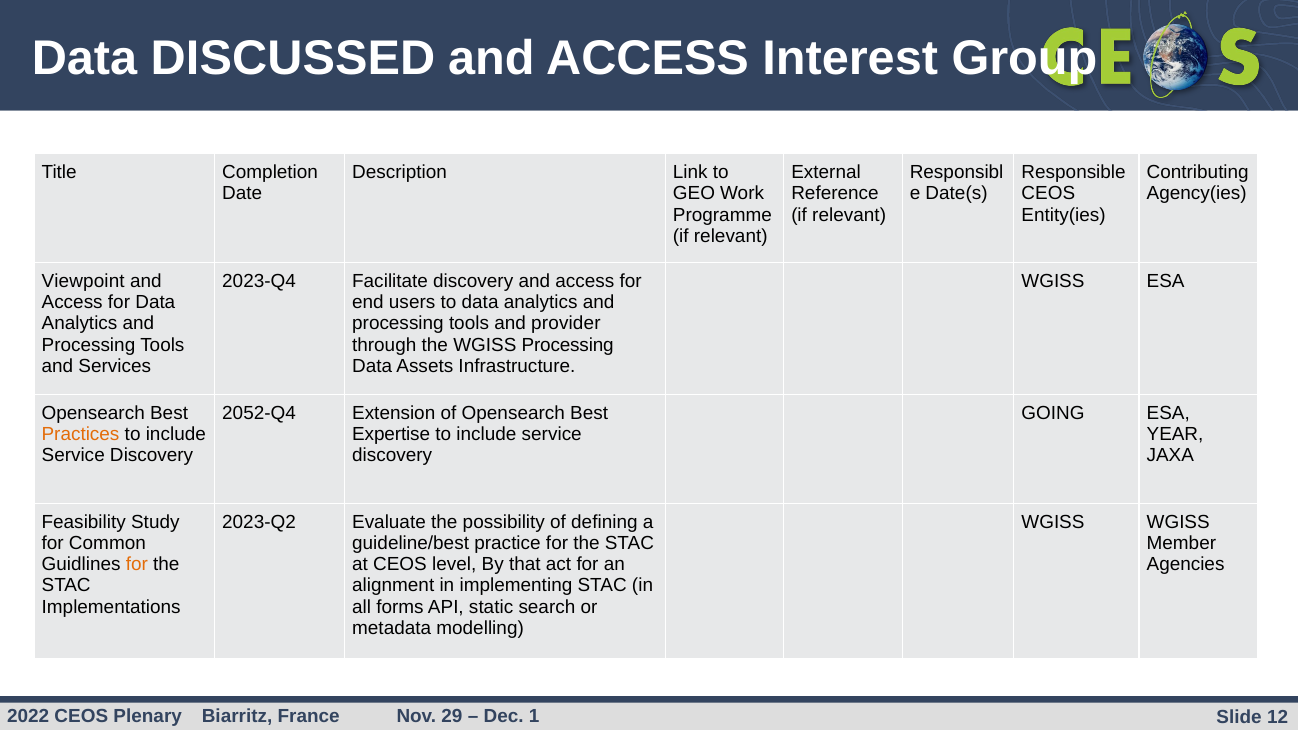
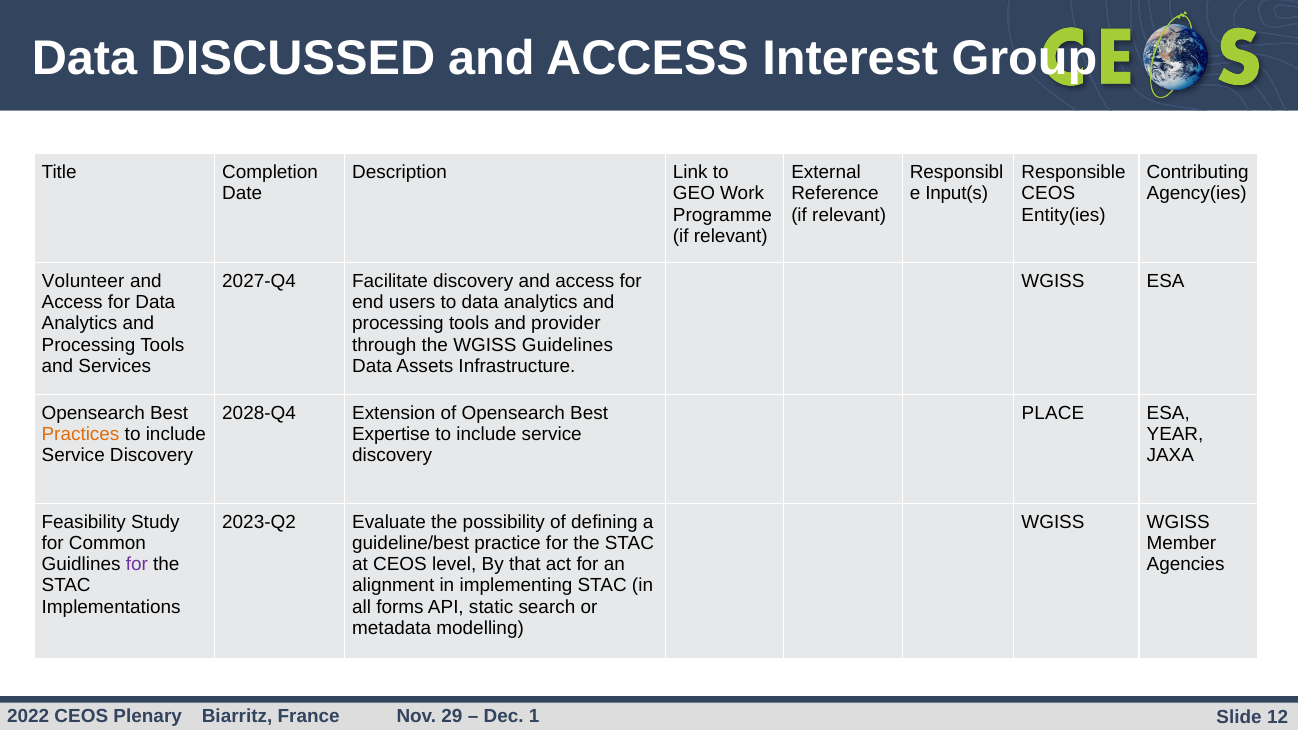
Date(s: Date(s -> Input(s
Viewpoint: Viewpoint -> Volunteer
2023-Q4: 2023-Q4 -> 2027-Q4
WGISS Processing: Processing -> Guidelines
2052-Q4: 2052-Q4 -> 2028-Q4
GOING: GOING -> PLACE
for at (137, 564) colour: orange -> purple
